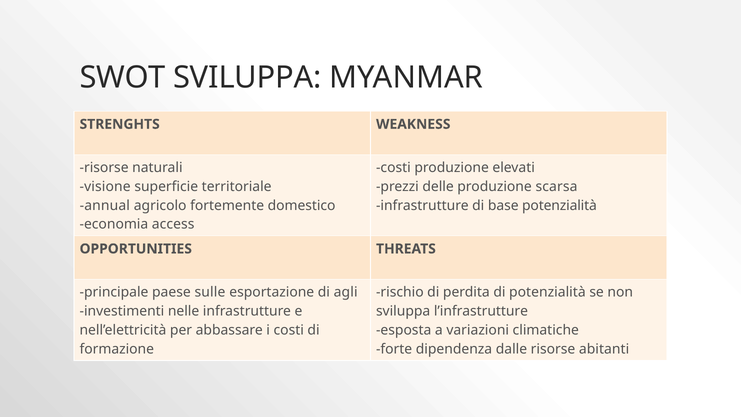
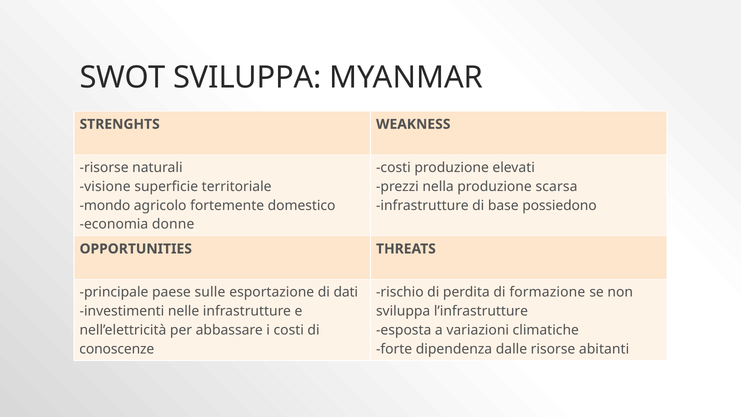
delle: delle -> nella
annual: annual -> mondo
base potenzialità: potenzialità -> possiedono
access: access -> donne
agli: agli -> dati
di potenzialità: potenzialità -> formazione
formazione: formazione -> conoscenze
